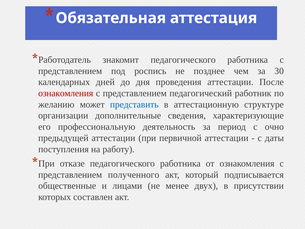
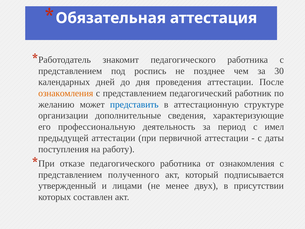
ознакомления at (66, 93) colour: red -> orange
очно: очно -> имел
общественные: общественные -> утвержденный
